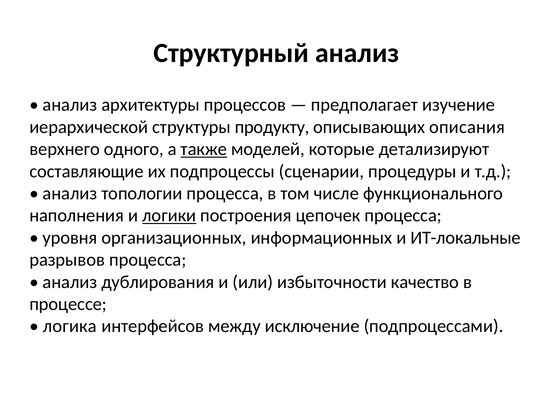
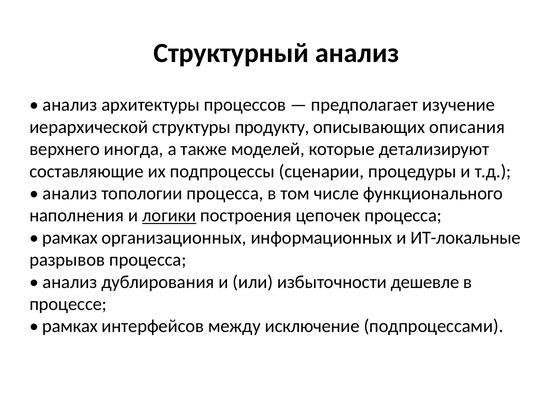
одного: одного -> иногда
также underline: present -> none
уровня at (70, 238): уровня -> рамках
качество: качество -> дешевле
логика at (70, 326): логика -> рамках
